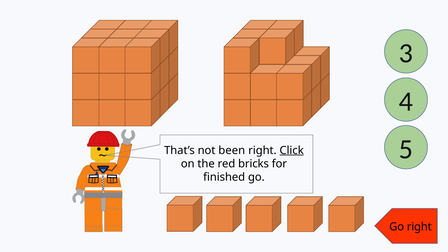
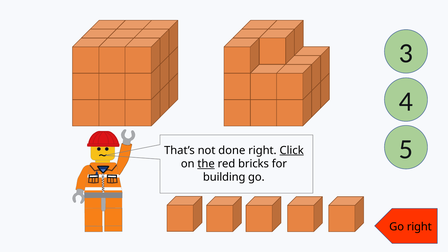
been: been -> done
the underline: none -> present
finished: finished -> building
